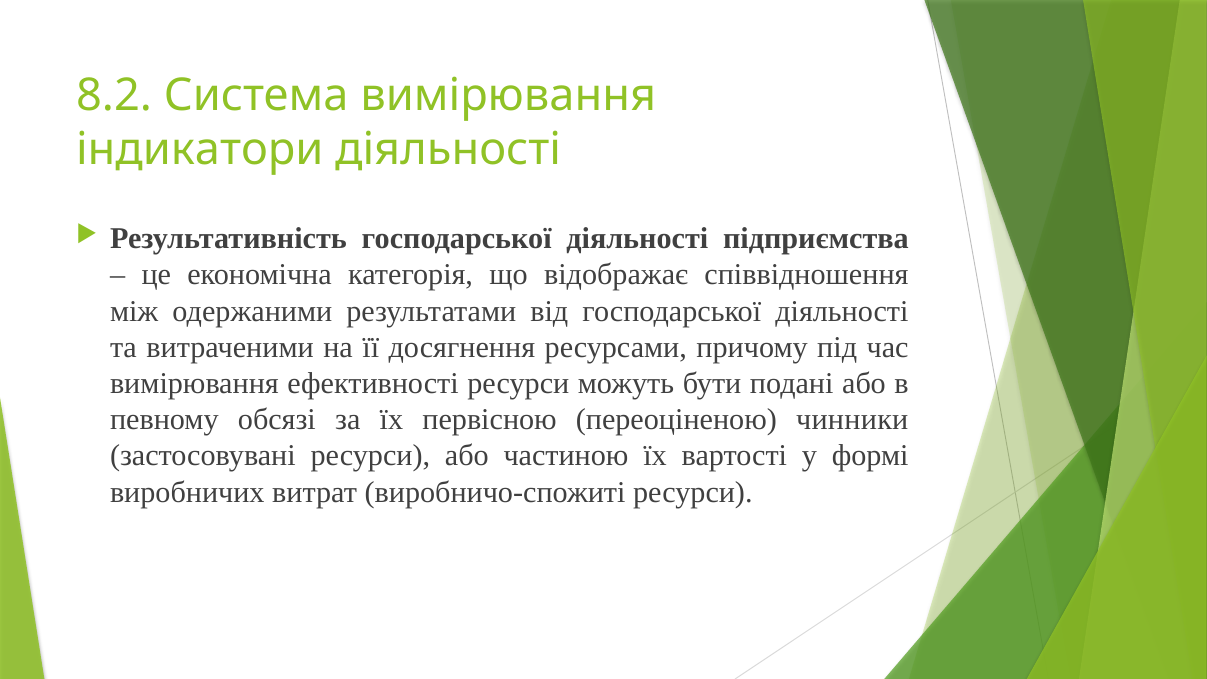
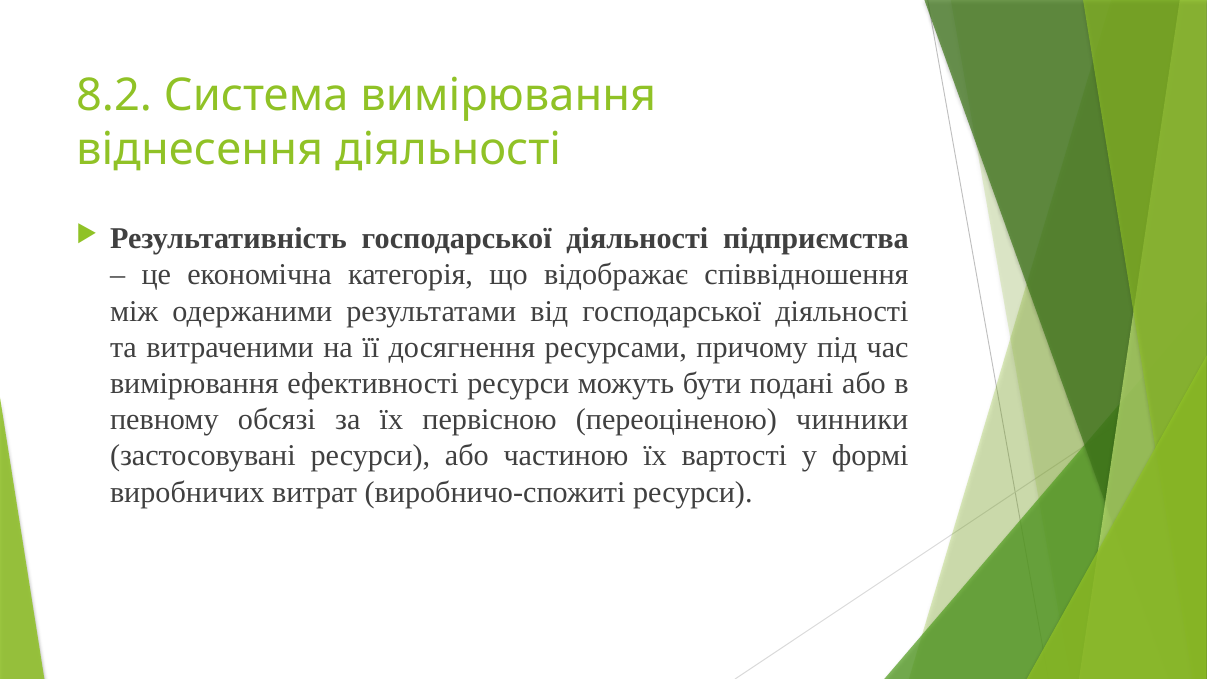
індикатори: індикатори -> віднесення
